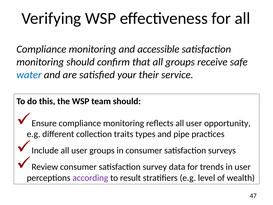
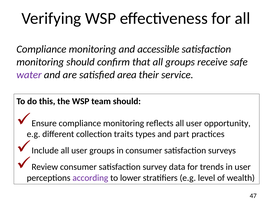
water colour: blue -> purple
your: your -> area
pipe: pipe -> part
result: result -> lower
